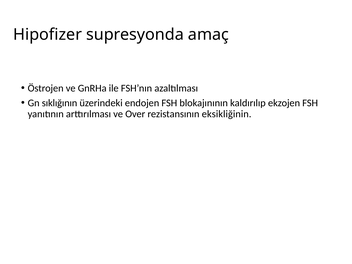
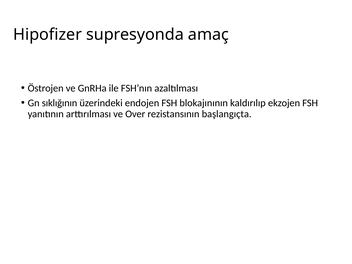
eksikliğinin: eksikliğinin -> başlangıçta
